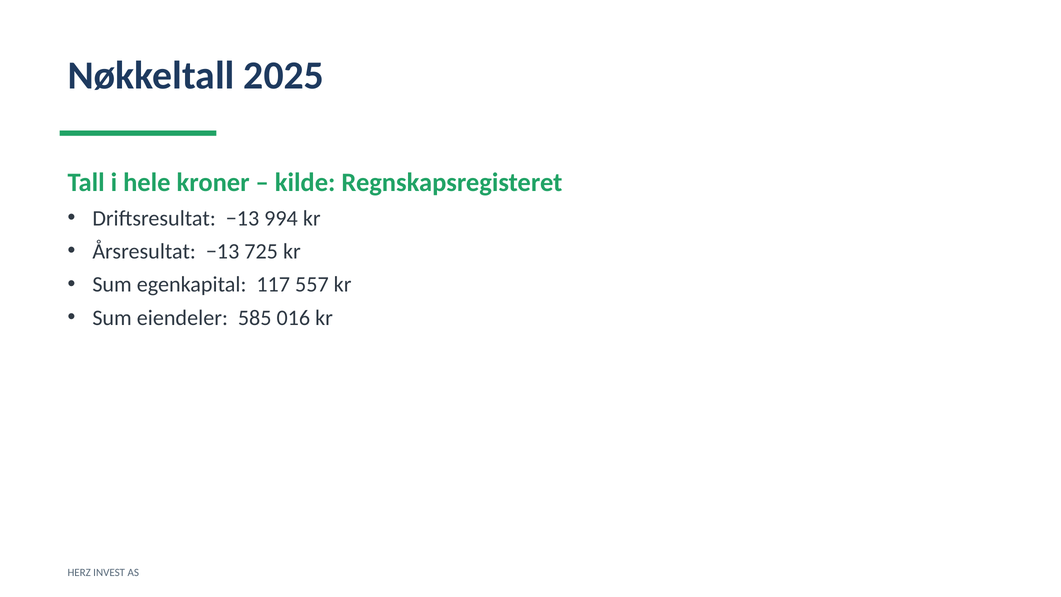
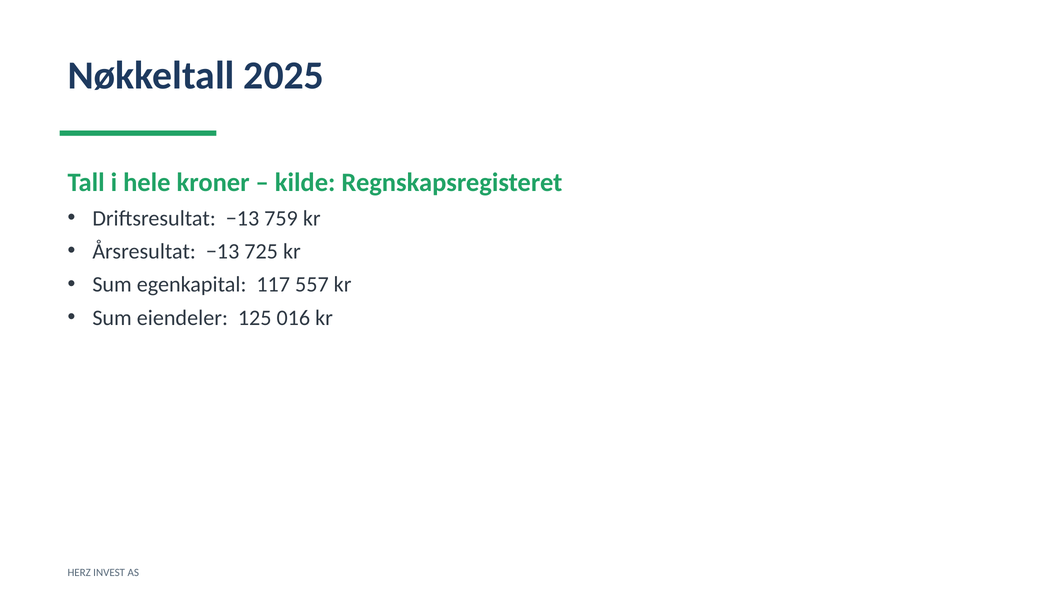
994: 994 -> 759
585: 585 -> 125
